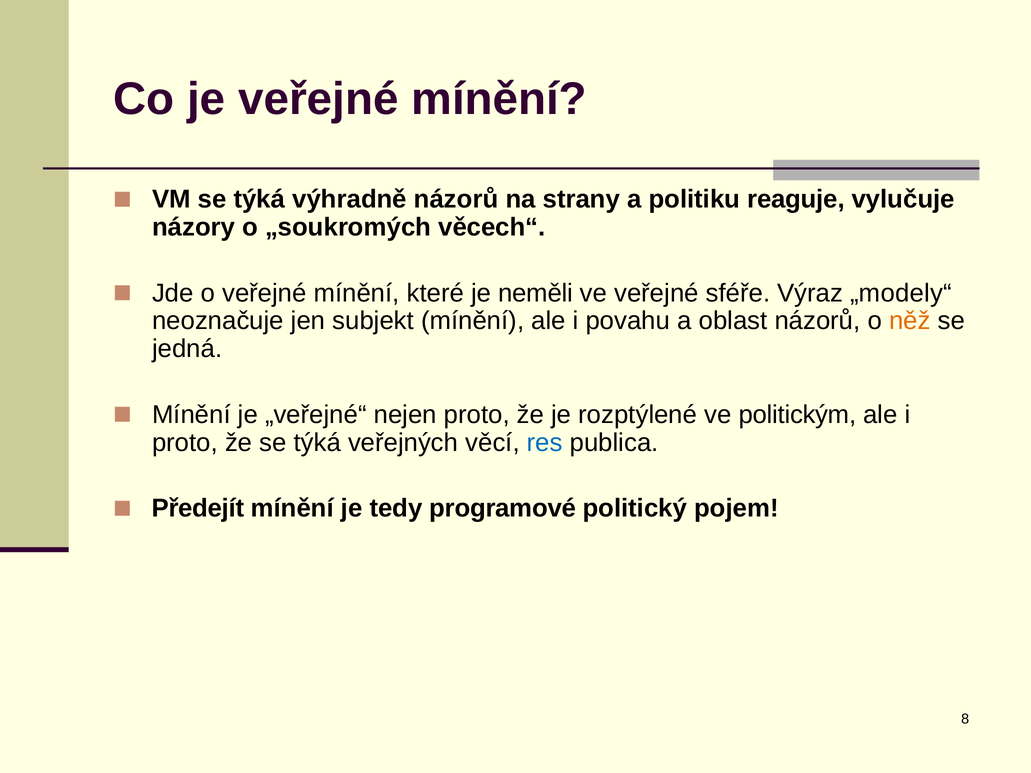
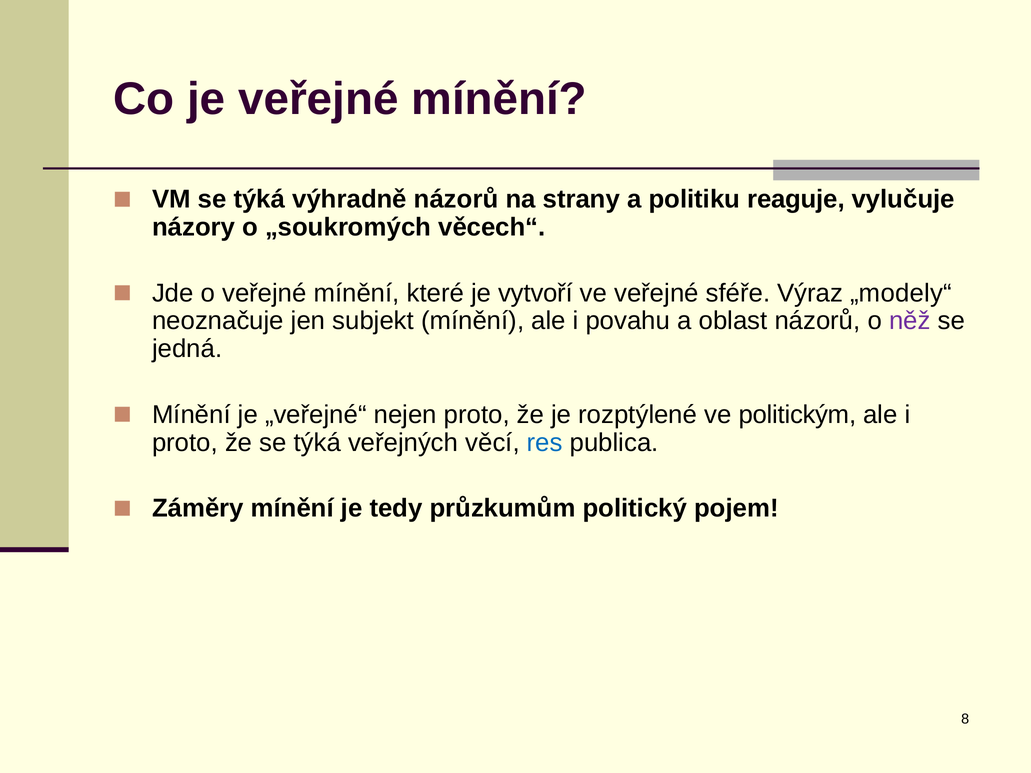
neměli: neměli -> vytvoří
něž colour: orange -> purple
Předejít: Předejít -> Záměry
programové: programové -> průzkumům
